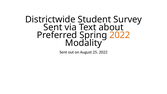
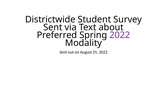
2022 at (120, 35) colour: orange -> purple
